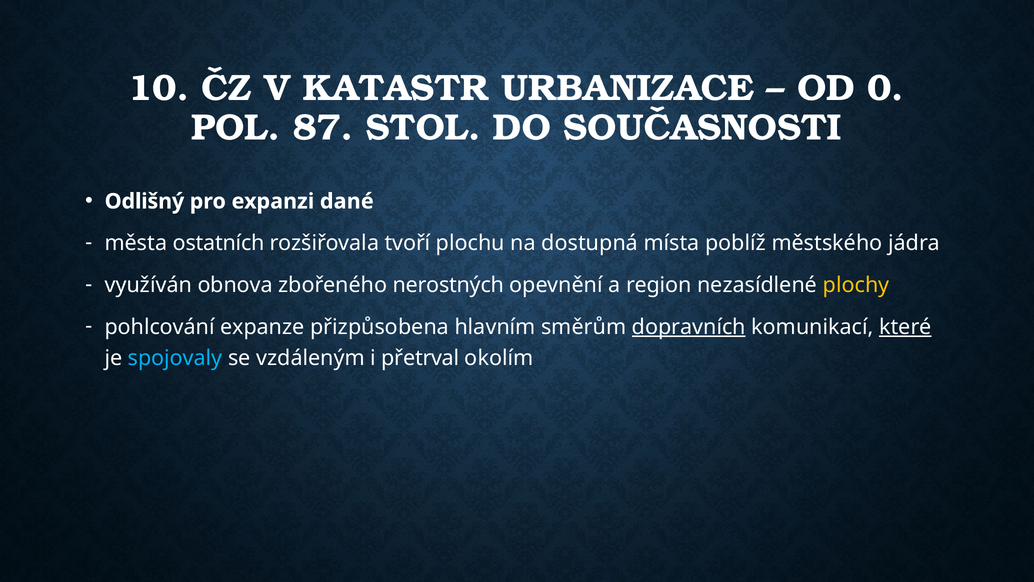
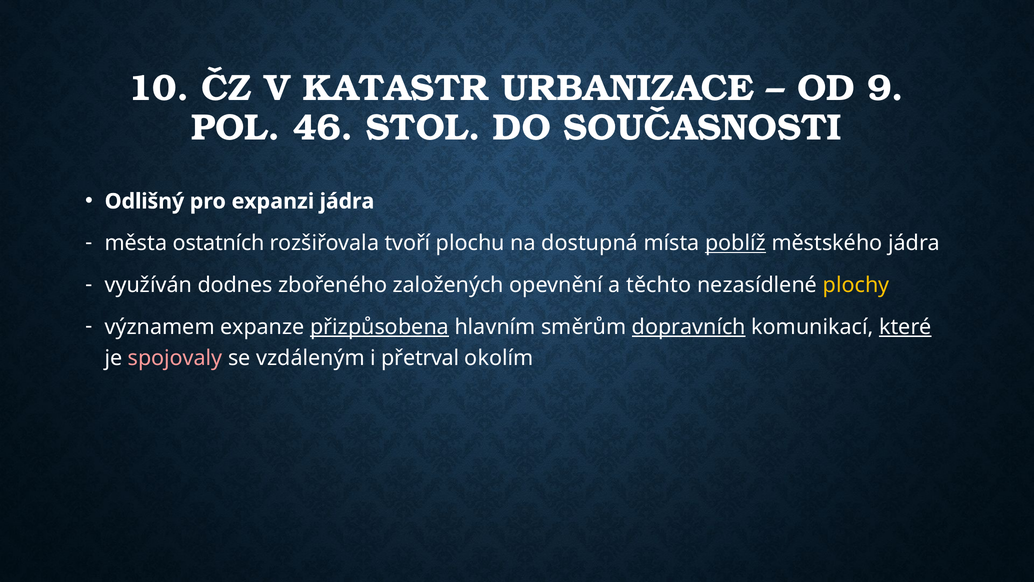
0: 0 -> 9
87: 87 -> 46
expanzi dané: dané -> jádra
poblíž underline: none -> present
obnova: obnova -> dodnes
nerostných: nerostných -> založených
region: region -> těchto
pohlcování: pohlcování -> významem
přizpůsobena underline: none -> present
spojovaly colour: light blue -> pink
